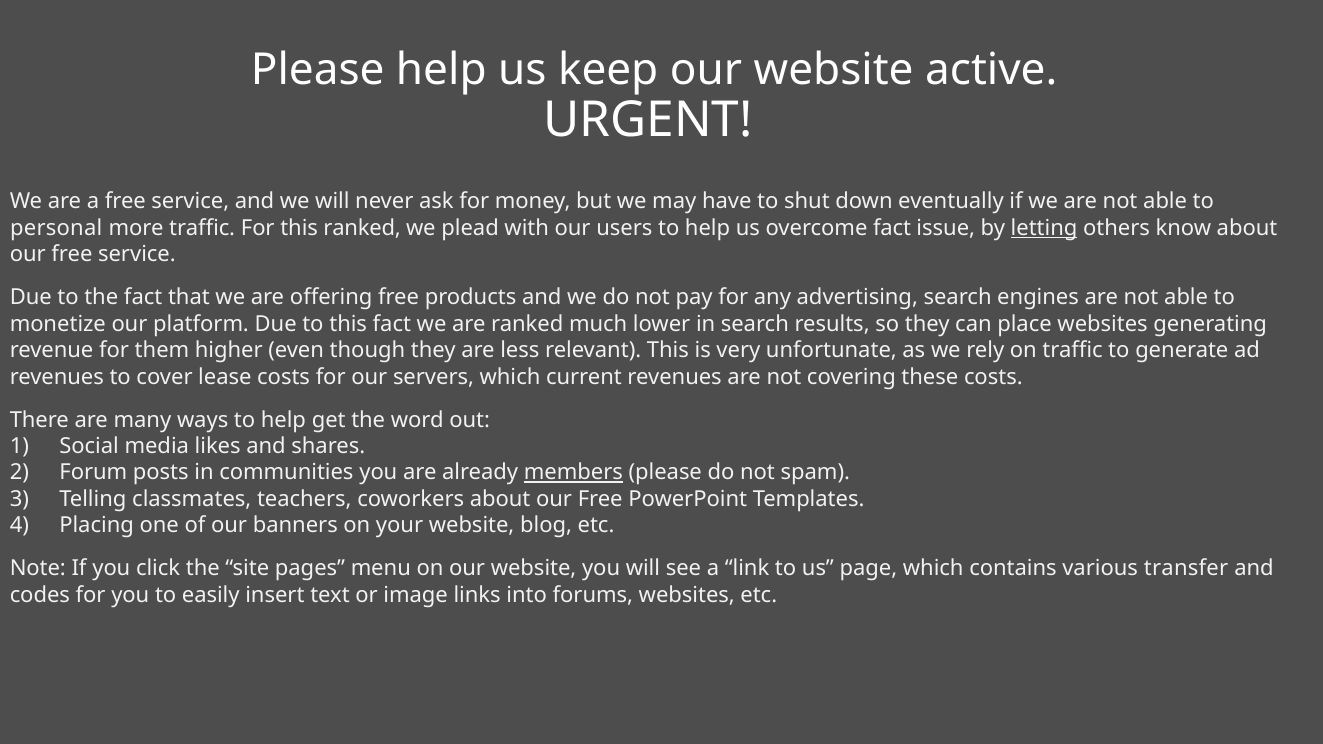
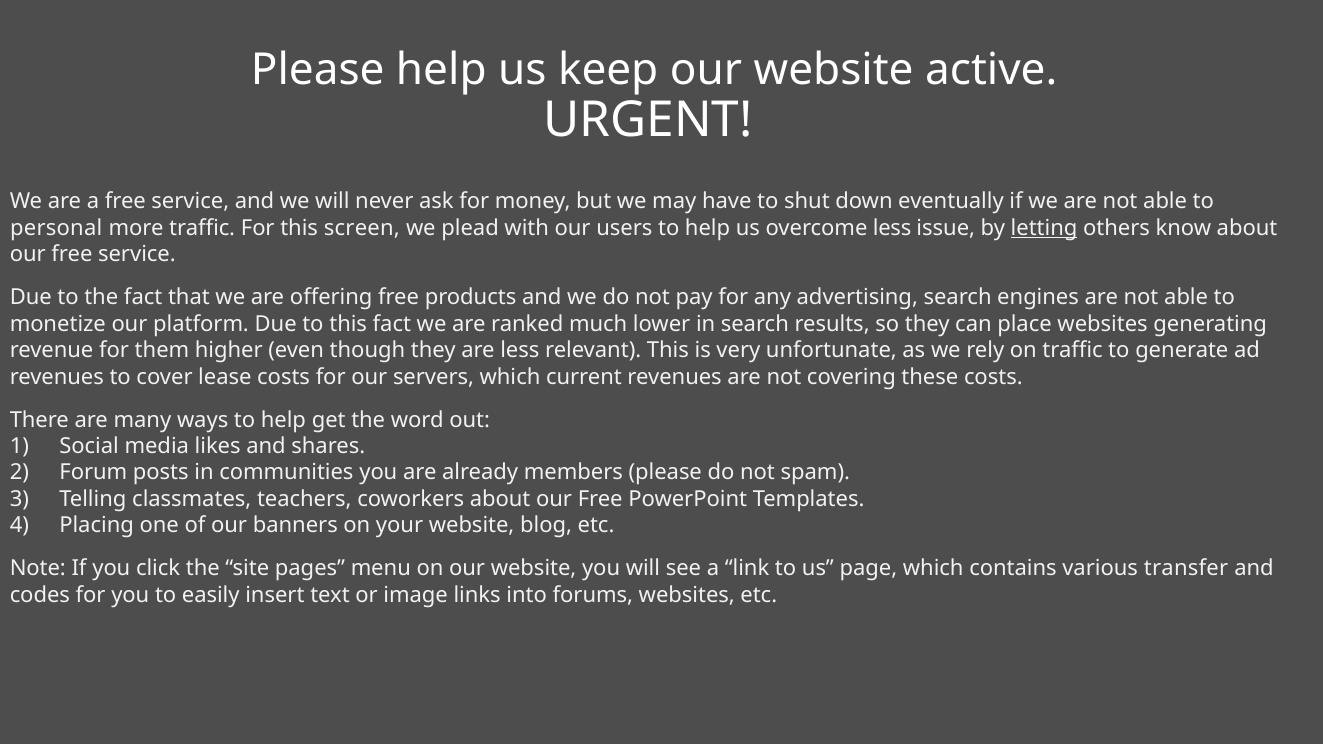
this ranked: ranked -> screen
overcome fact: fact -> less
members underline: present -> none
